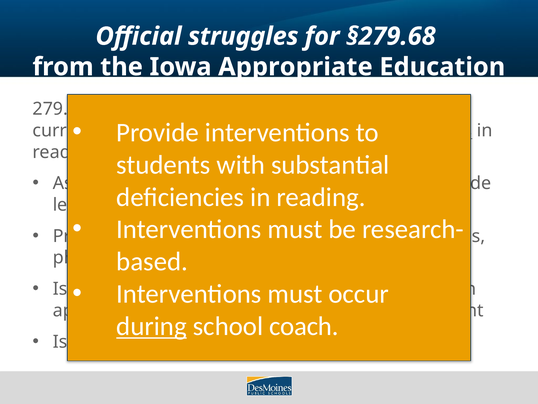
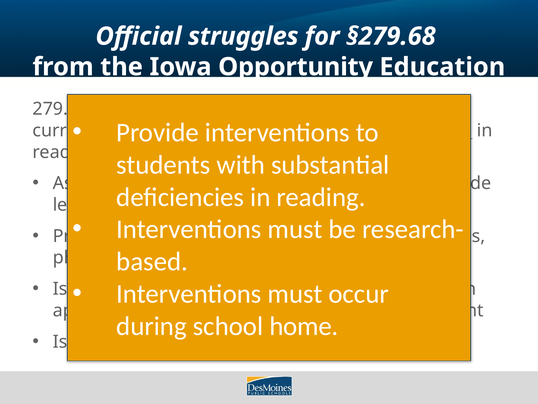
Iowa Appropriate: Appropriate -> Opportunity
during at (151, 326) underline: present -> none
coach: coach -> home
